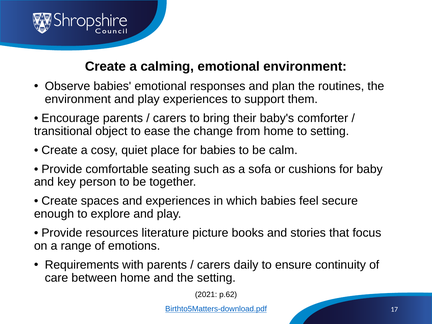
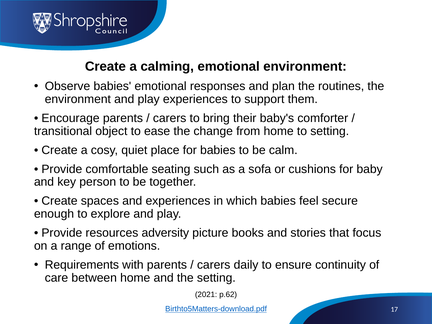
literature: literature -> adversity
